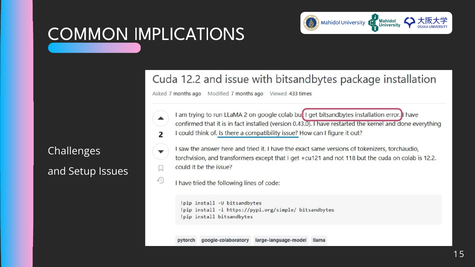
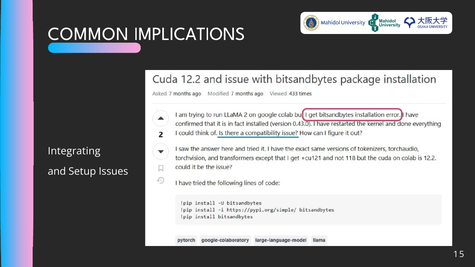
Challenges: Challenges -> Integrating
